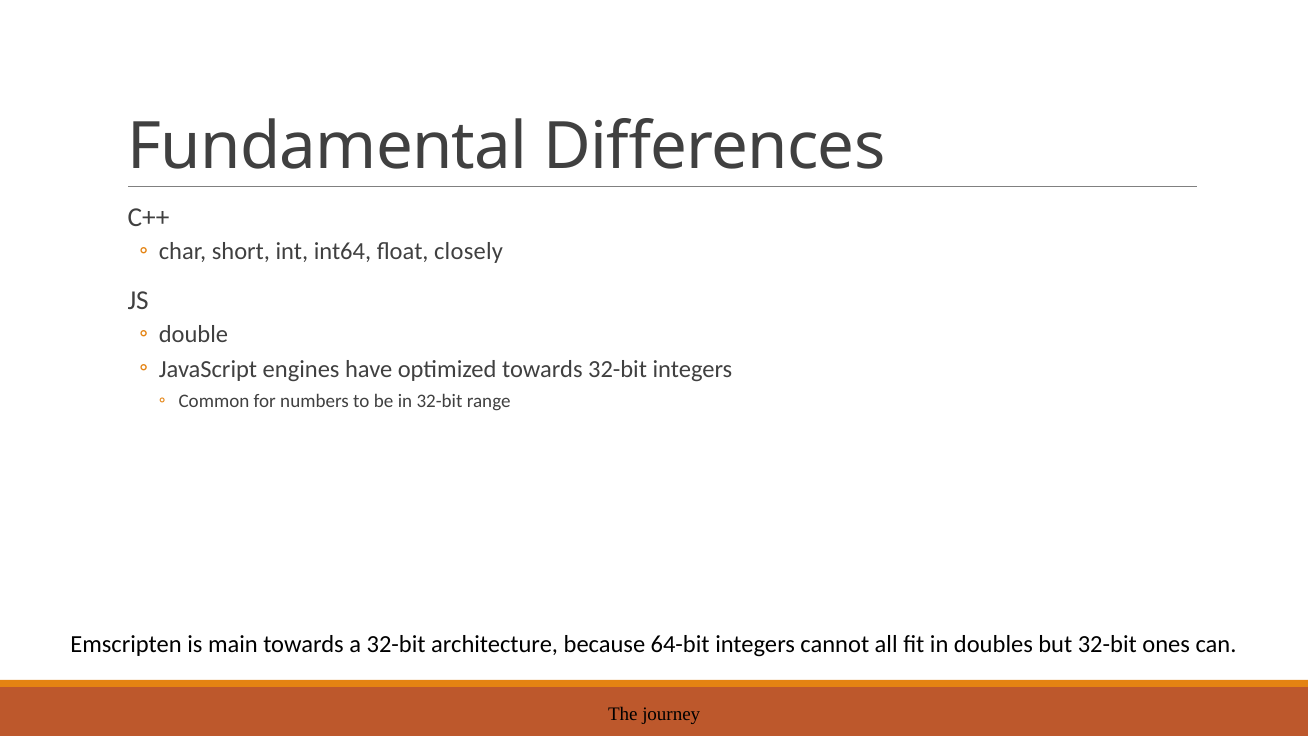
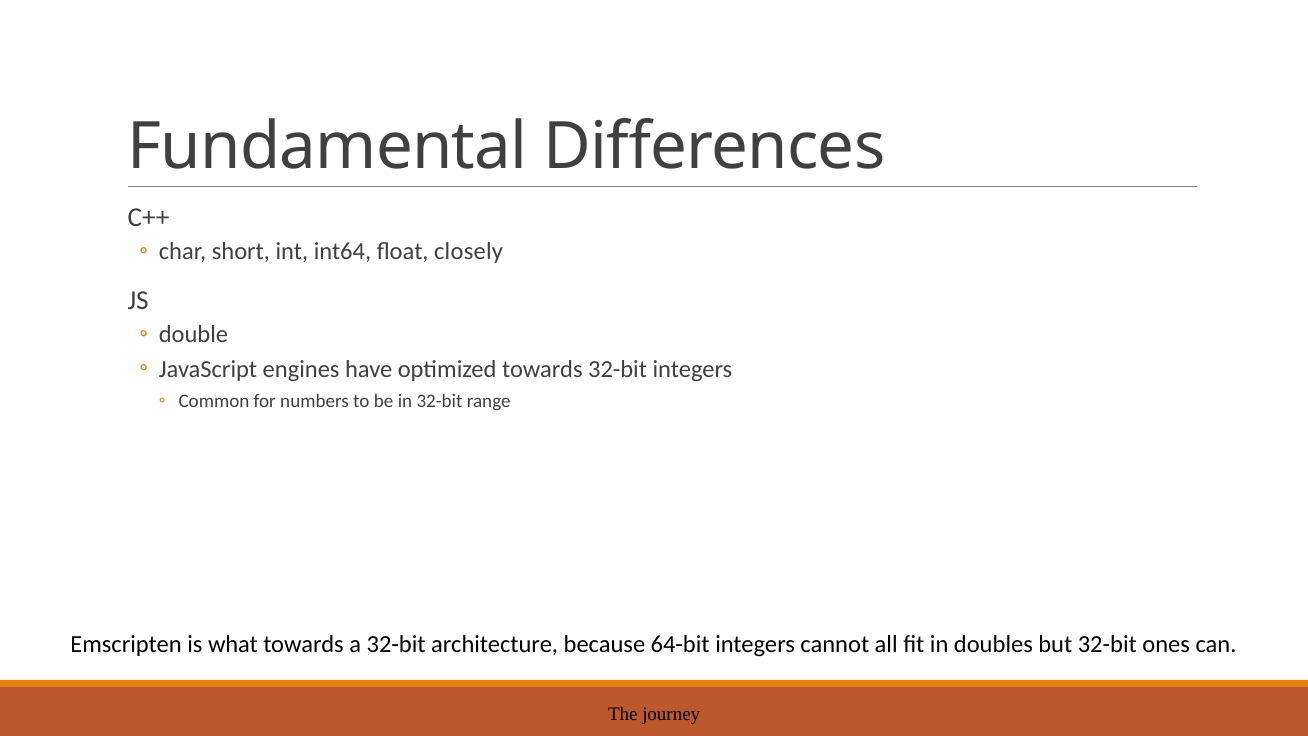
main: main -> what
